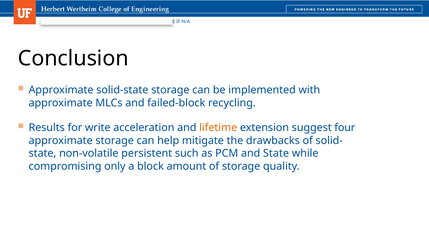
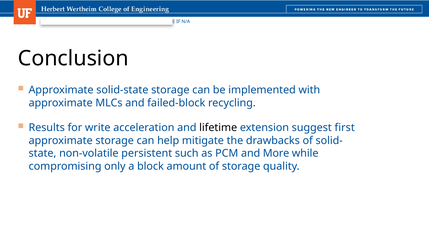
lifetime colour: orange -> black
four: four -> first
and State: State -> More
